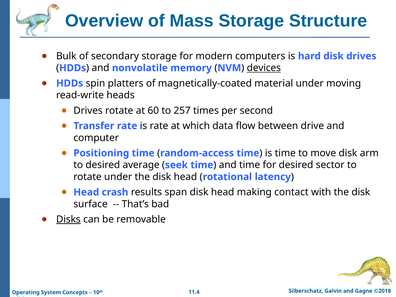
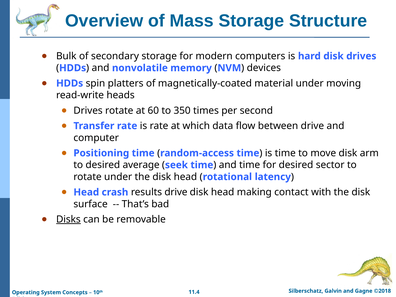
devices underline: present -> none
257: 257 -> 350
results span: span -> drive
